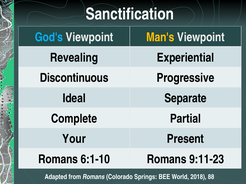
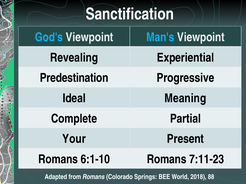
Man's colour: yellow -> light blue
Discontinuous: Discontinuous -> Predestination
Separate: Separate -> Meaning
9:11-23: 9:11-23 -> 7:11-23
